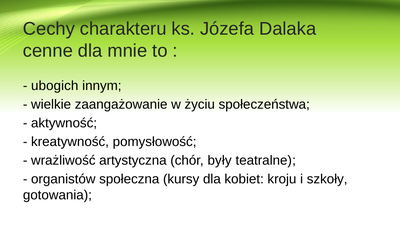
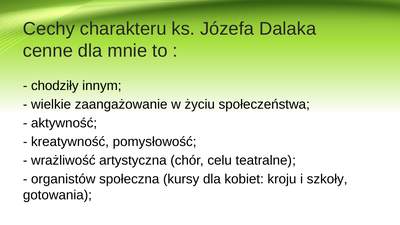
ubogich: ubogich -> chodziły
były: były -> celu
